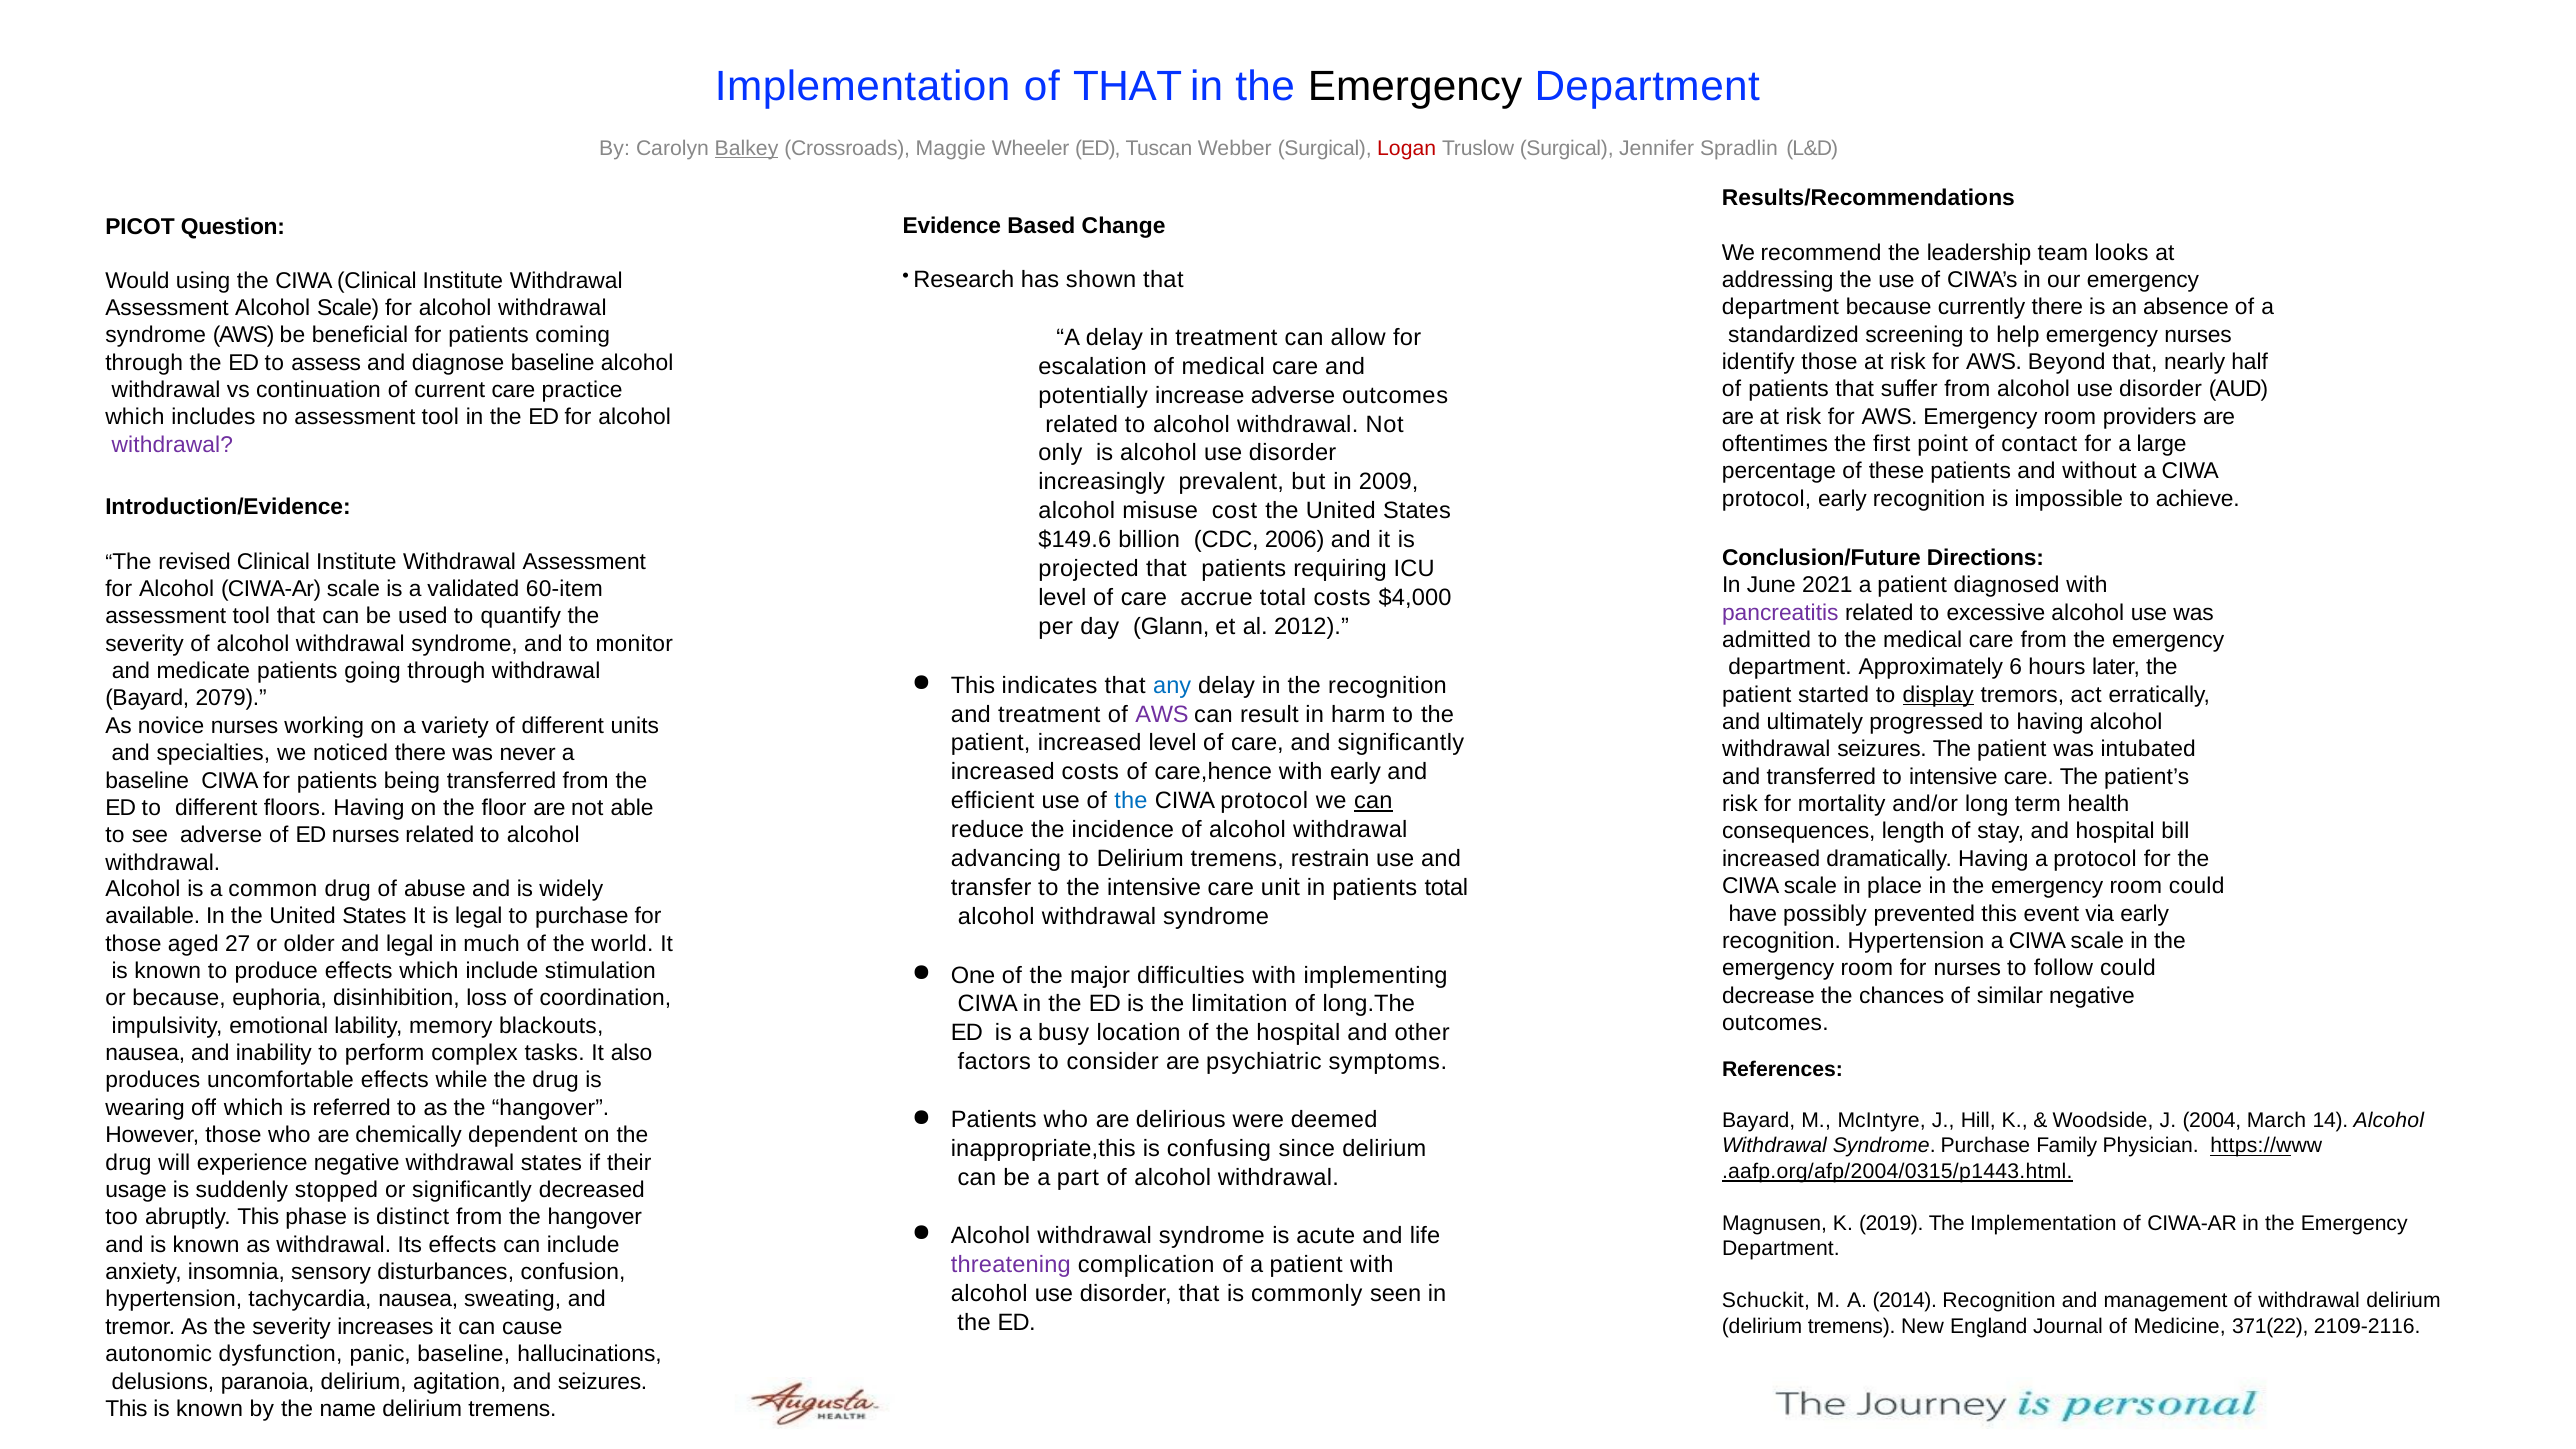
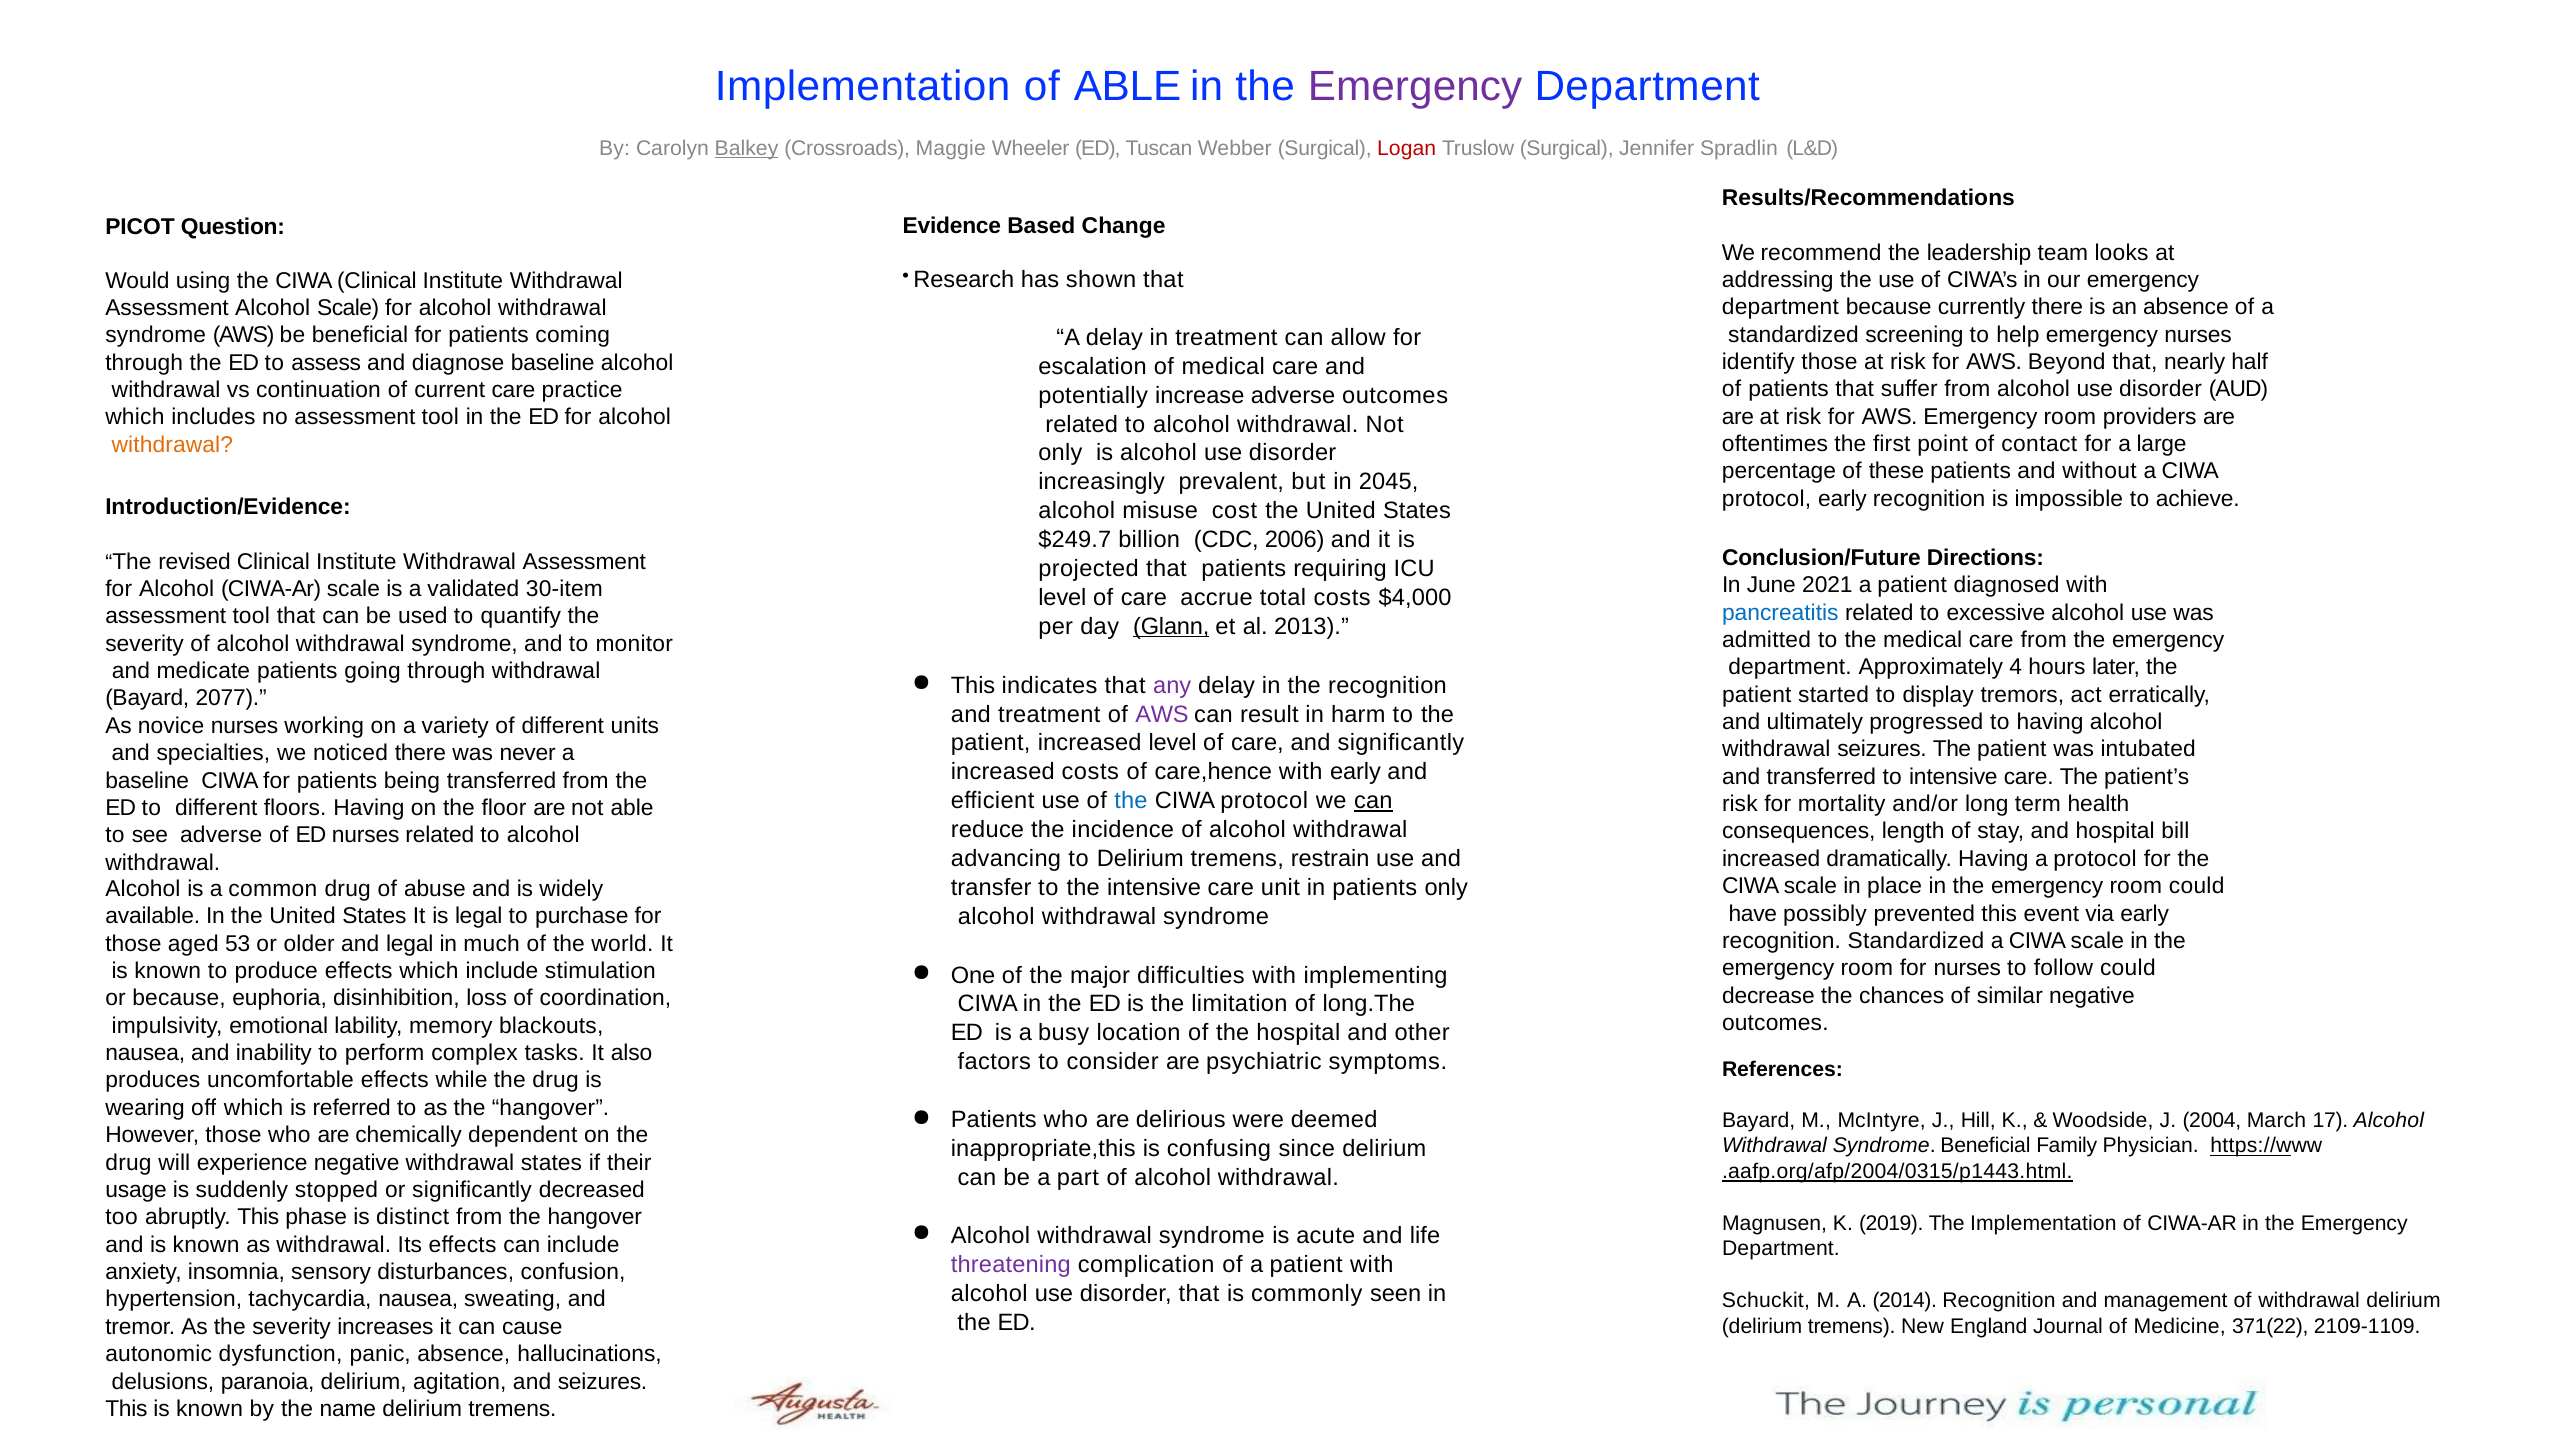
of THAT: THAT -> ABLE
Emergency at (1415, 87) colour: black -> purple
withdrawal at (172, 445) colour: purple -> orange
2009: 2009 -> 2045
$149.6: $149.6 -> $249.7
60-item: 60-item -> 30-item
pancreatitis colour: purple -> blue
Glann underline: none -> present
2012: 2012 -> 2013
6: 6 -> 4
any colour: blue -> purple
display underline: present -> none
2079: 2079 -> 2077
patients total: total -> only
recognition Hypertension: Hypertension -> Standardized
27: 27 -> 53
14: 14 -> 17
Syndrome Purchase: Purchase -> Beneﬁcial
2109-2116: 2109-2116 -> 2109-1109
panic baseline: baseline -> absence
